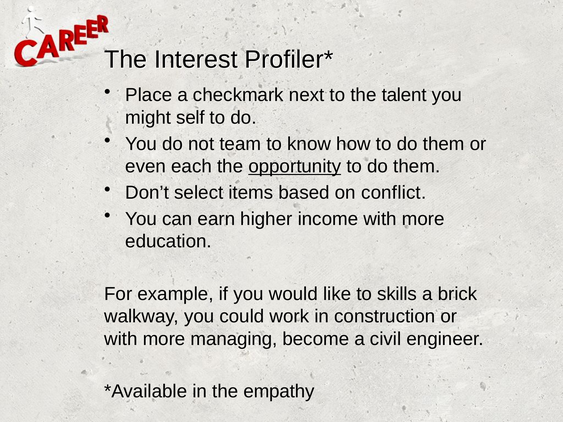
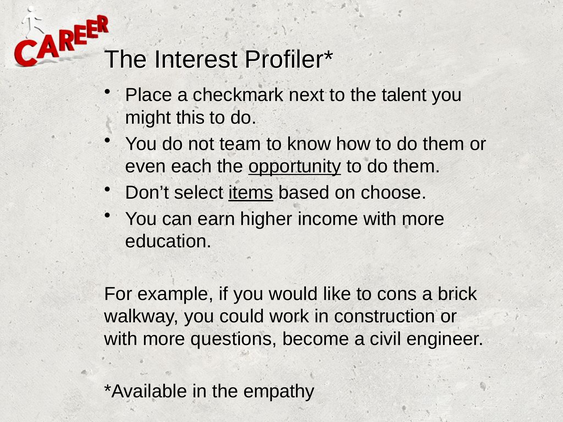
self: self -> this
items underline: none -> present
conflict: conflict -> choose
skills: skills -> cons
managing: managing -> questions
